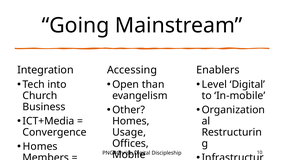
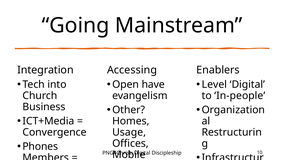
than: than -> have
In-mobile: In-mobile -> In-people
Homes at (40, 146): Homes -> Phones
